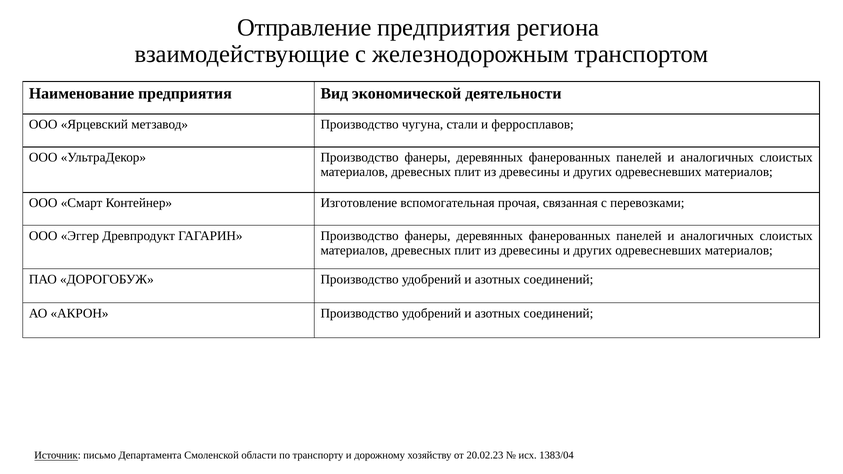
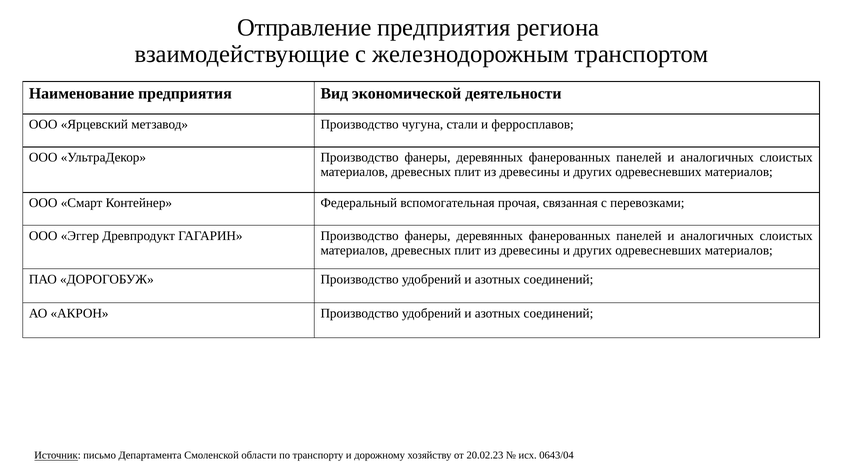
Изготовление: Изготовление -> Федеральный
1383/04: 1383/04 -> 0643/04
